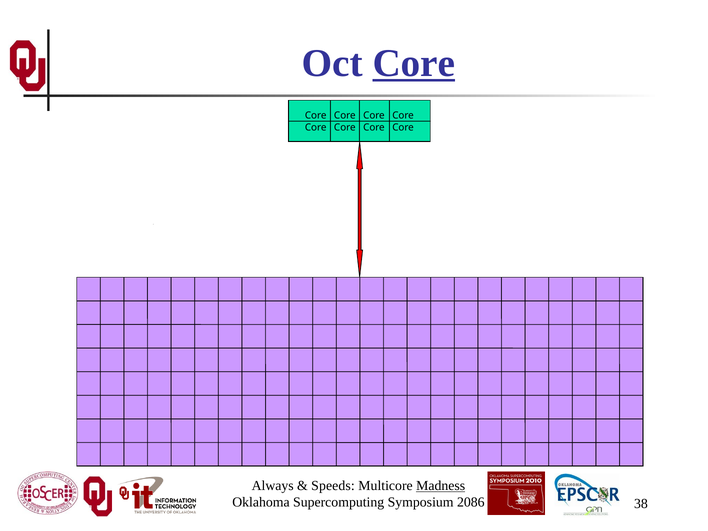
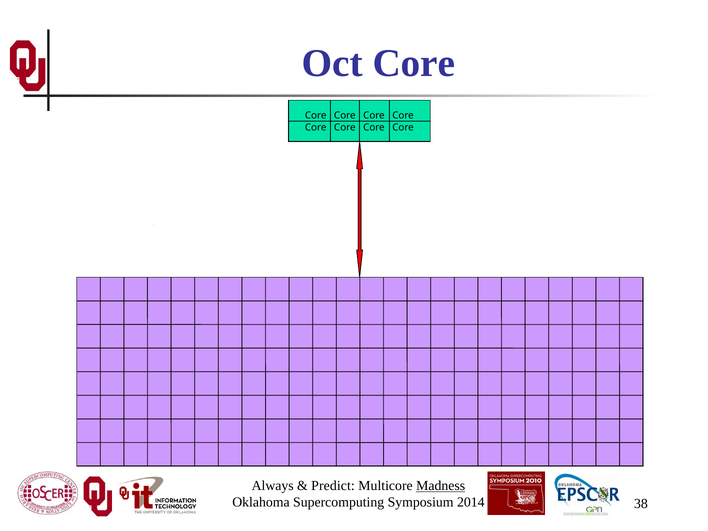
Core at (414, 63) underline: present -> none
Speeds: Speeds -> Predict
2086: 2086 -> 2014
